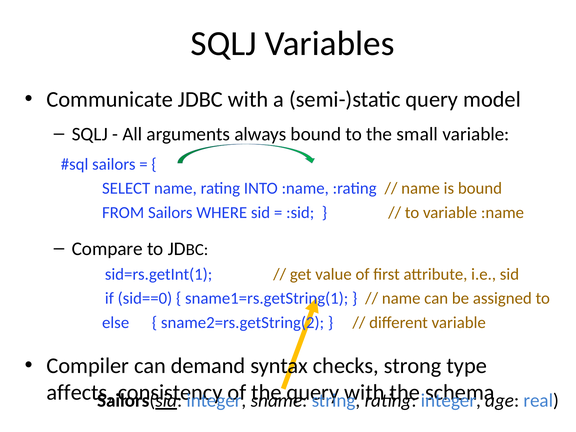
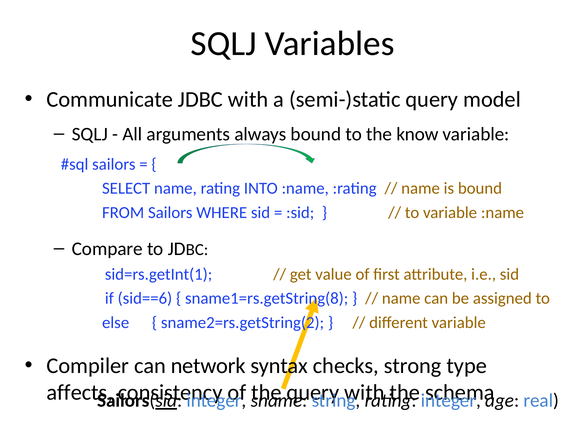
small: small -> know
sid==0: sid==0 -> sid==6
sname1=rs.getString(1: sname1=rs.getString(1 -> sname1=rs.getString(8
demand: demand -> network
